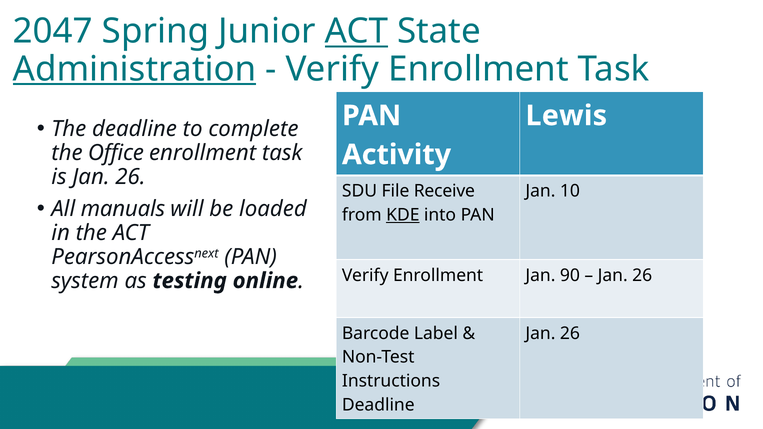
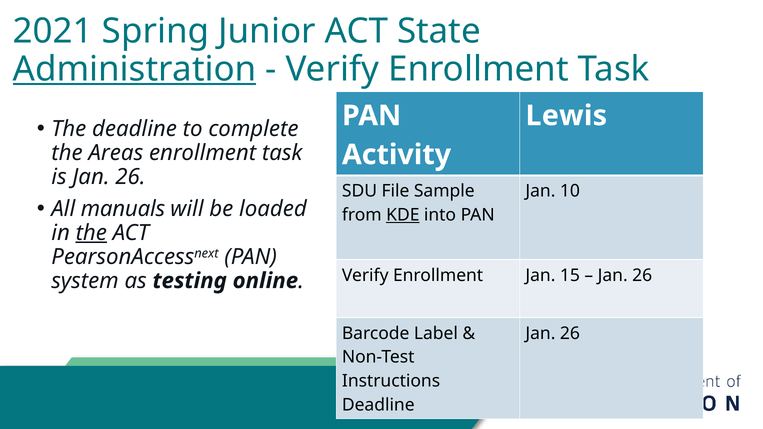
2047: 2047 -> 2021
ACT at (356, 31) underline: present -> none
Office: Office -> Areas
Receive: Receive -> Sample
the at (91, 233) underline: none -> present
90: 90 -> 15
